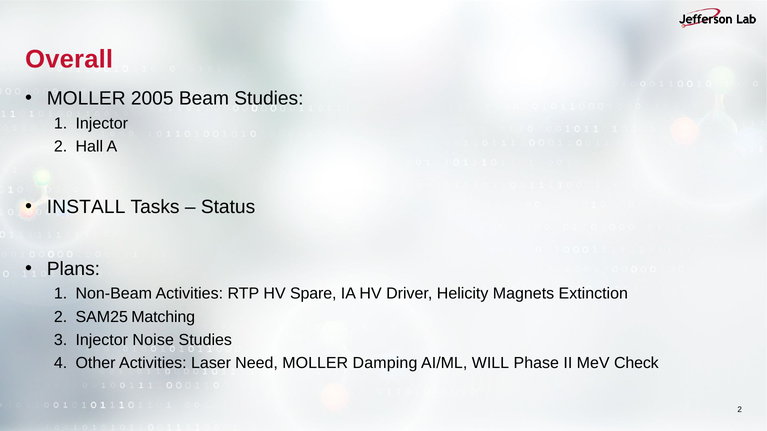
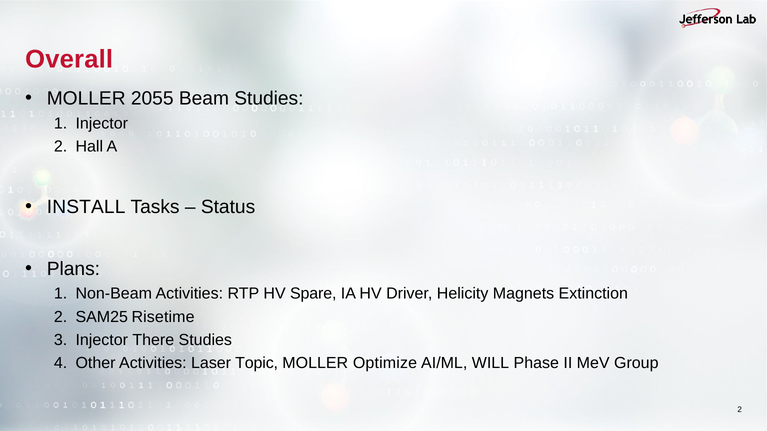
2005: 2005 -> 2055
Matching: Matching -> Risetime
Noise: Noise -> There
Need: Need -> Topic
Damping: Damping -> Optimize
Check: Check -> Group
